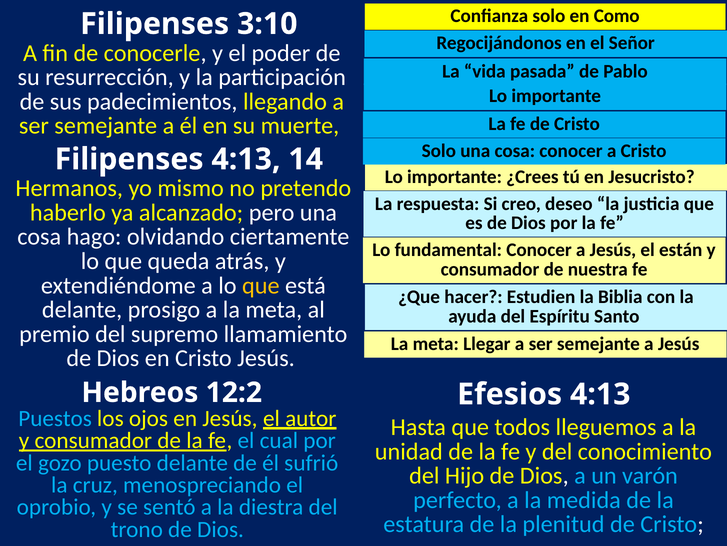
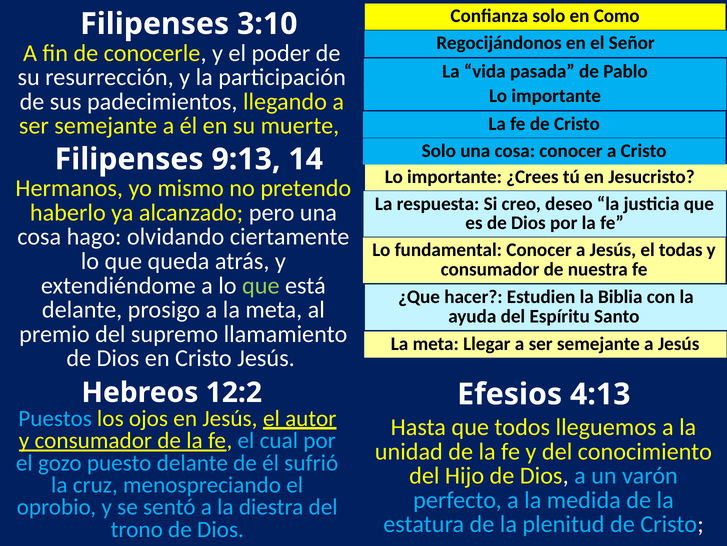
Filipenses 4:13: 4:13 -> 9:13
están: están -> todas
que at (261, 285) colour: yellow -> light green
